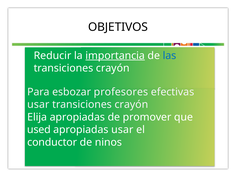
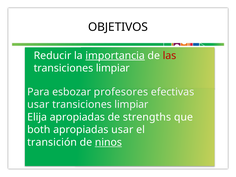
las colour: blue -> red
crayón at (113, 68): crayón -> limpiar
crayón at (131, 104): crayón -> limpiar
promover: promover -> strengths
used: used -> both
conductor: conductor -> transición
ninos underline: none -> present
